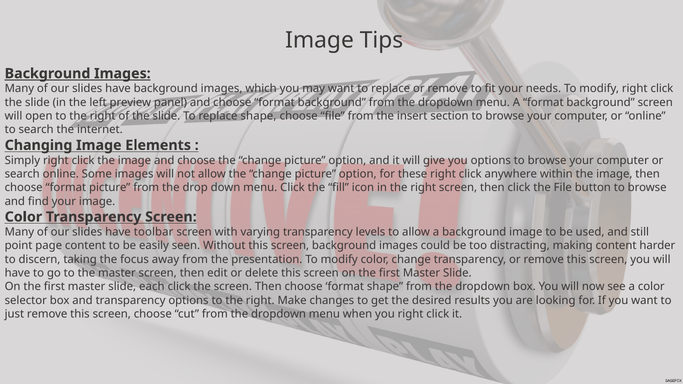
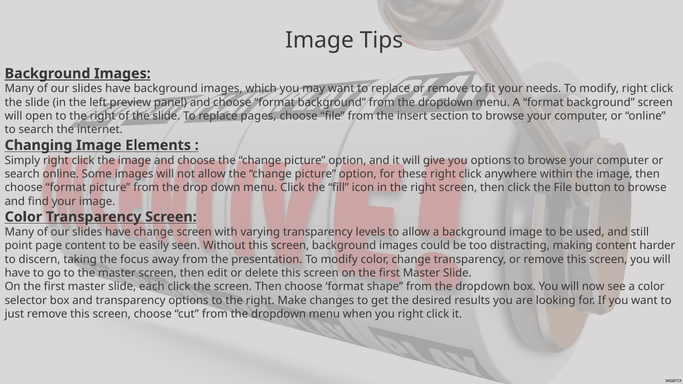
replace shape: shape -> pages
have toolbar: toolbar -> change
